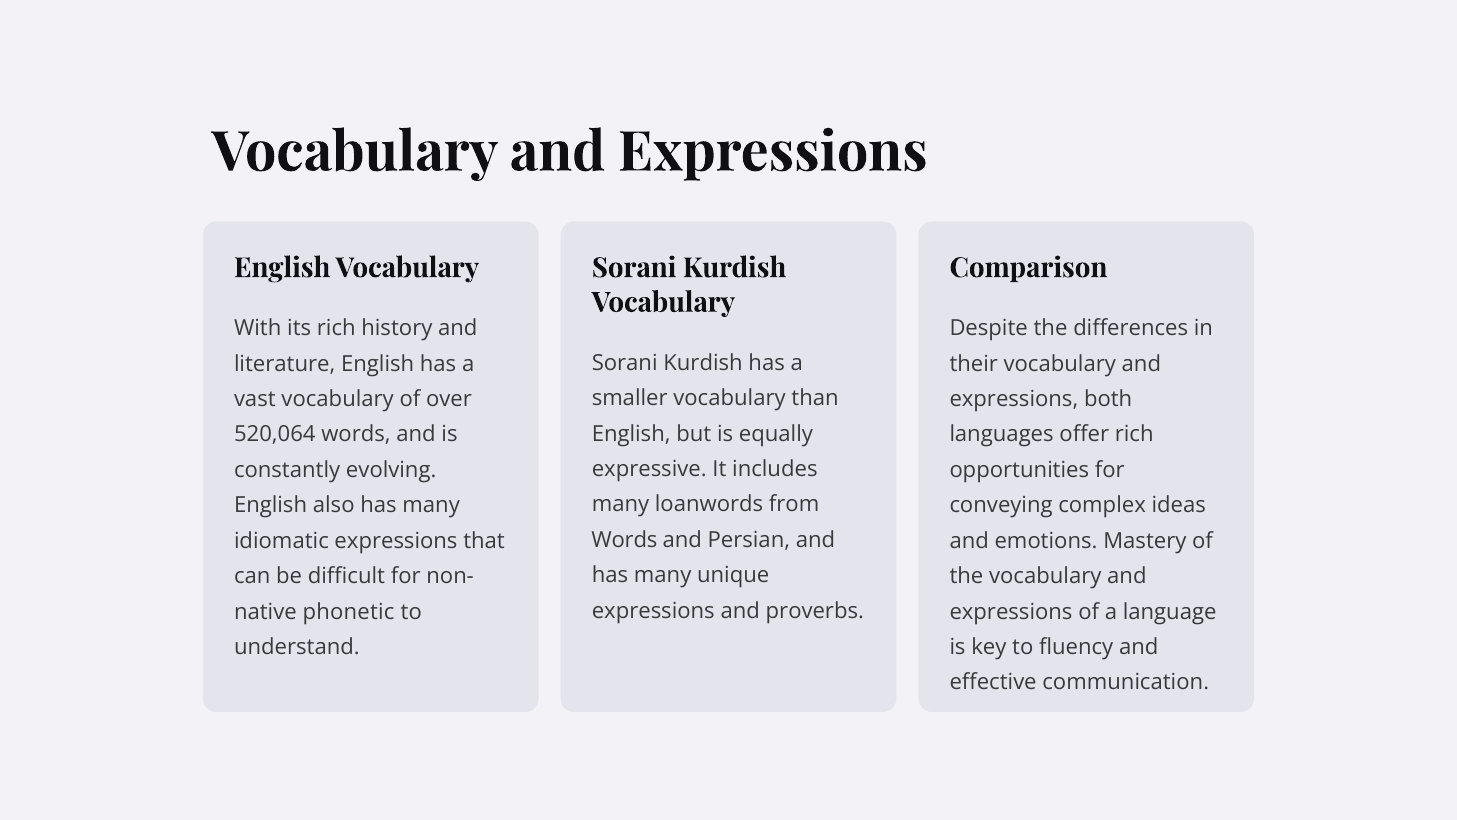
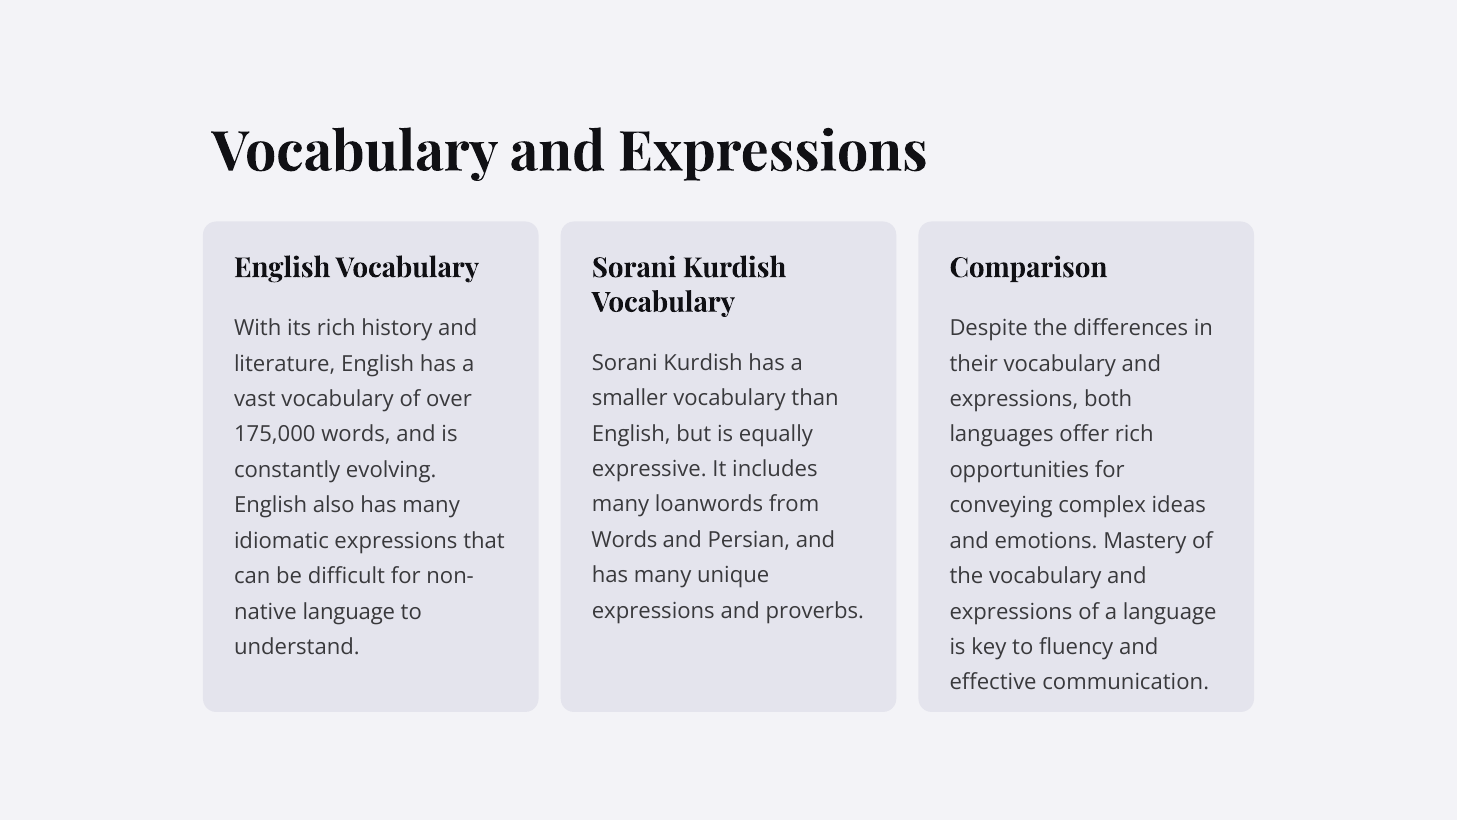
520,064: 520,064 -> 175,000
phonetic at (349, 611): phonetic -> language
